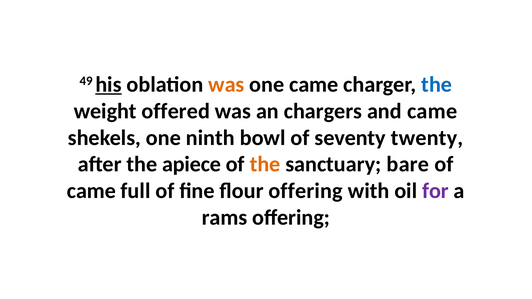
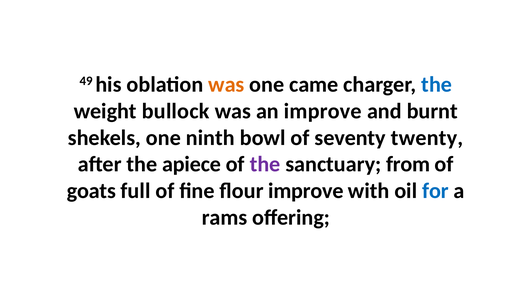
his underline: present -> none
offered: offered -> bullock
an chargers: chargers -> improve
and came: came -> burnt
the at (265, 164) colour: orange -> purple
bare: bare -> from
came at (91, 191): came -> goats
flour offering: offering -> improve
for colour: purple -> blue
